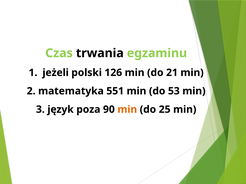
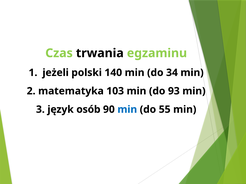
126: 126 -> 140
21: 21 -> 34
551: 551 -> 103
53: 53 -> 93
poza: poza -> osób
min at (127, 110) colour: orange -> blue
25: 25 -> 55
